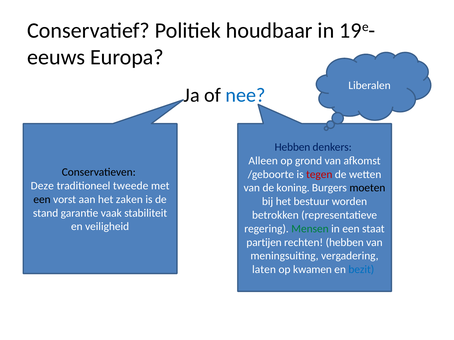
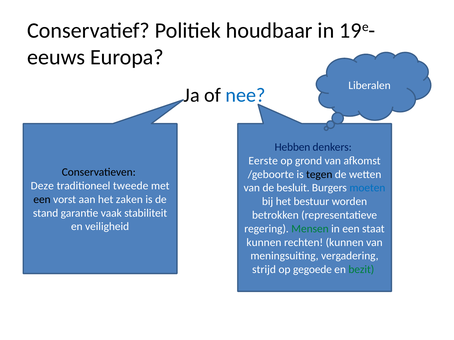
Alleen: Alleen -> Eerste
tegen colour: red -> black
koning: koning -> besluit
moeten colour: black -> blue
partijen at (264, 243): partijen -> kunnen
rechten hebben: hebben -> kunnen
laten: laten -> strijd
kwamen: kwamen -> gegoede
bezit colour: blue -> green
